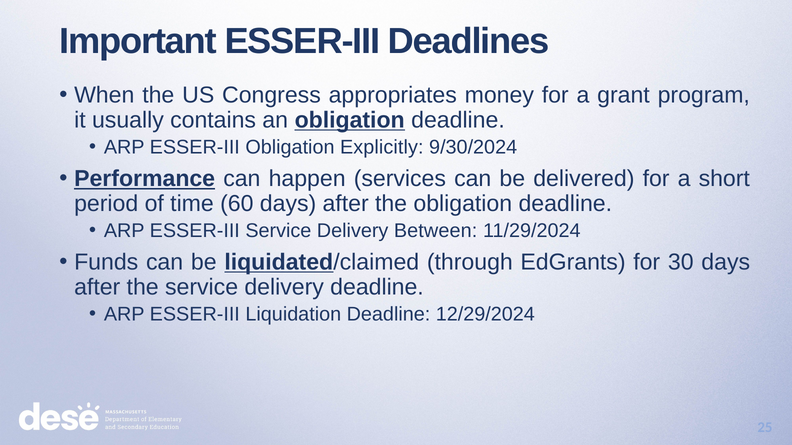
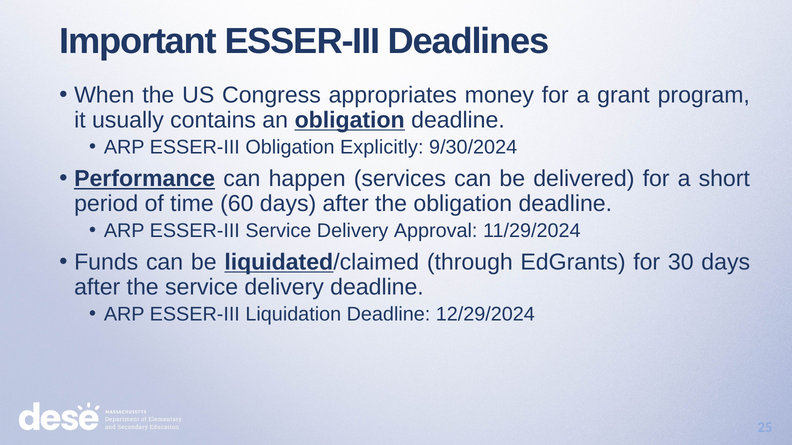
Between: Between -> Approval
